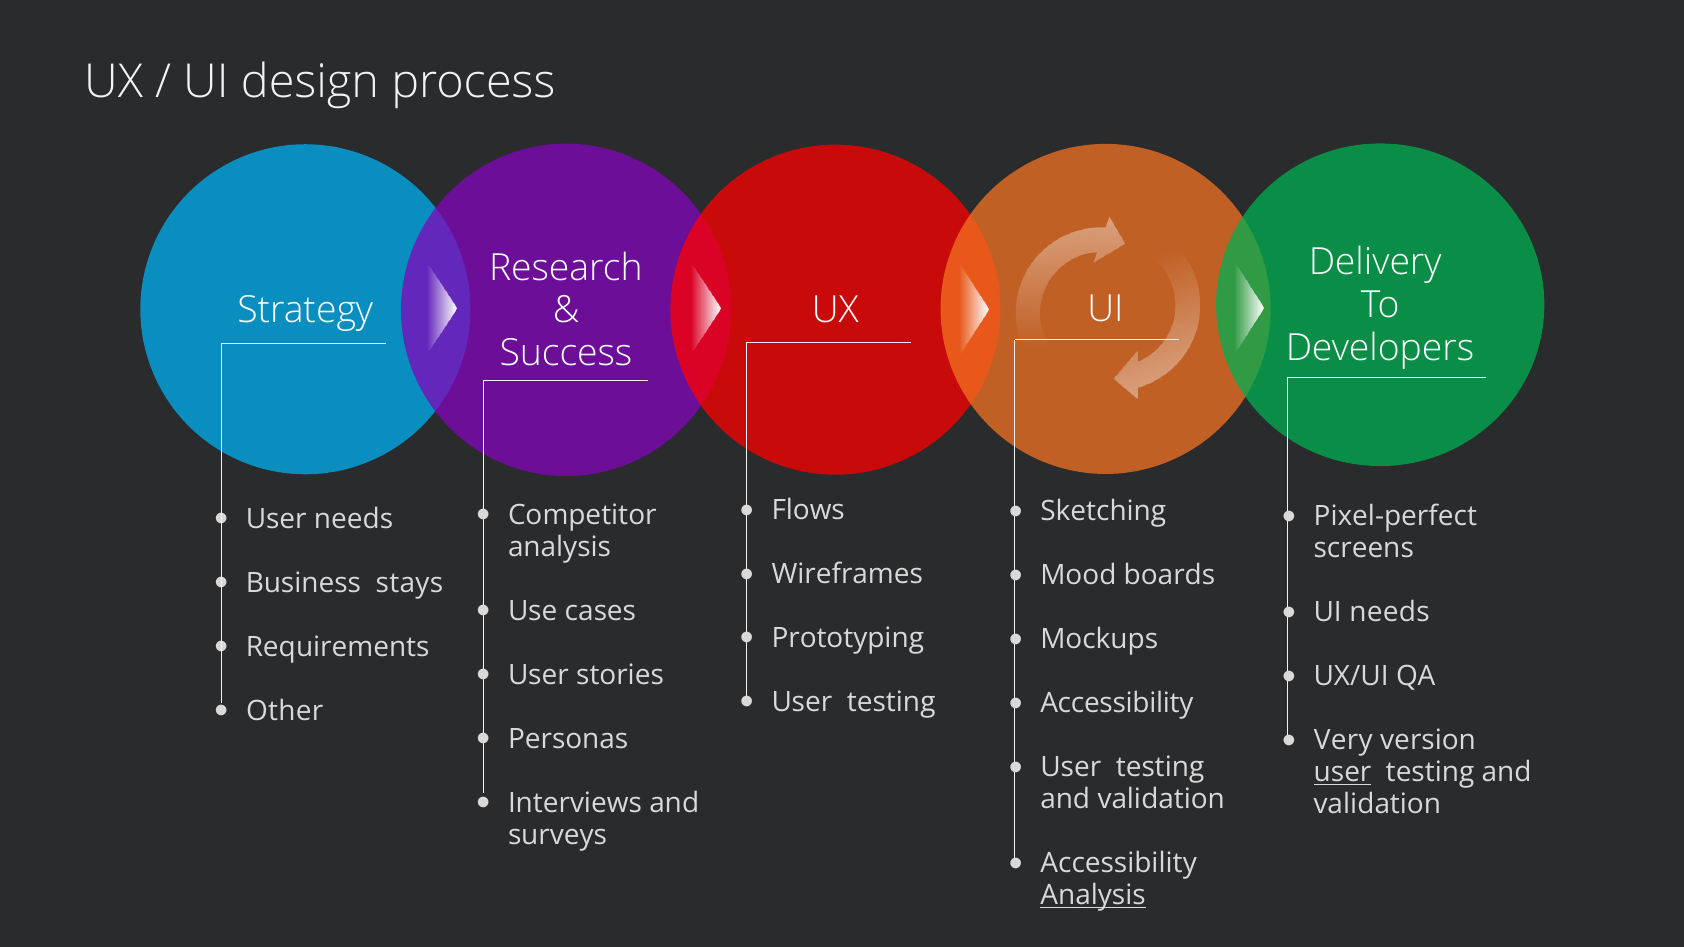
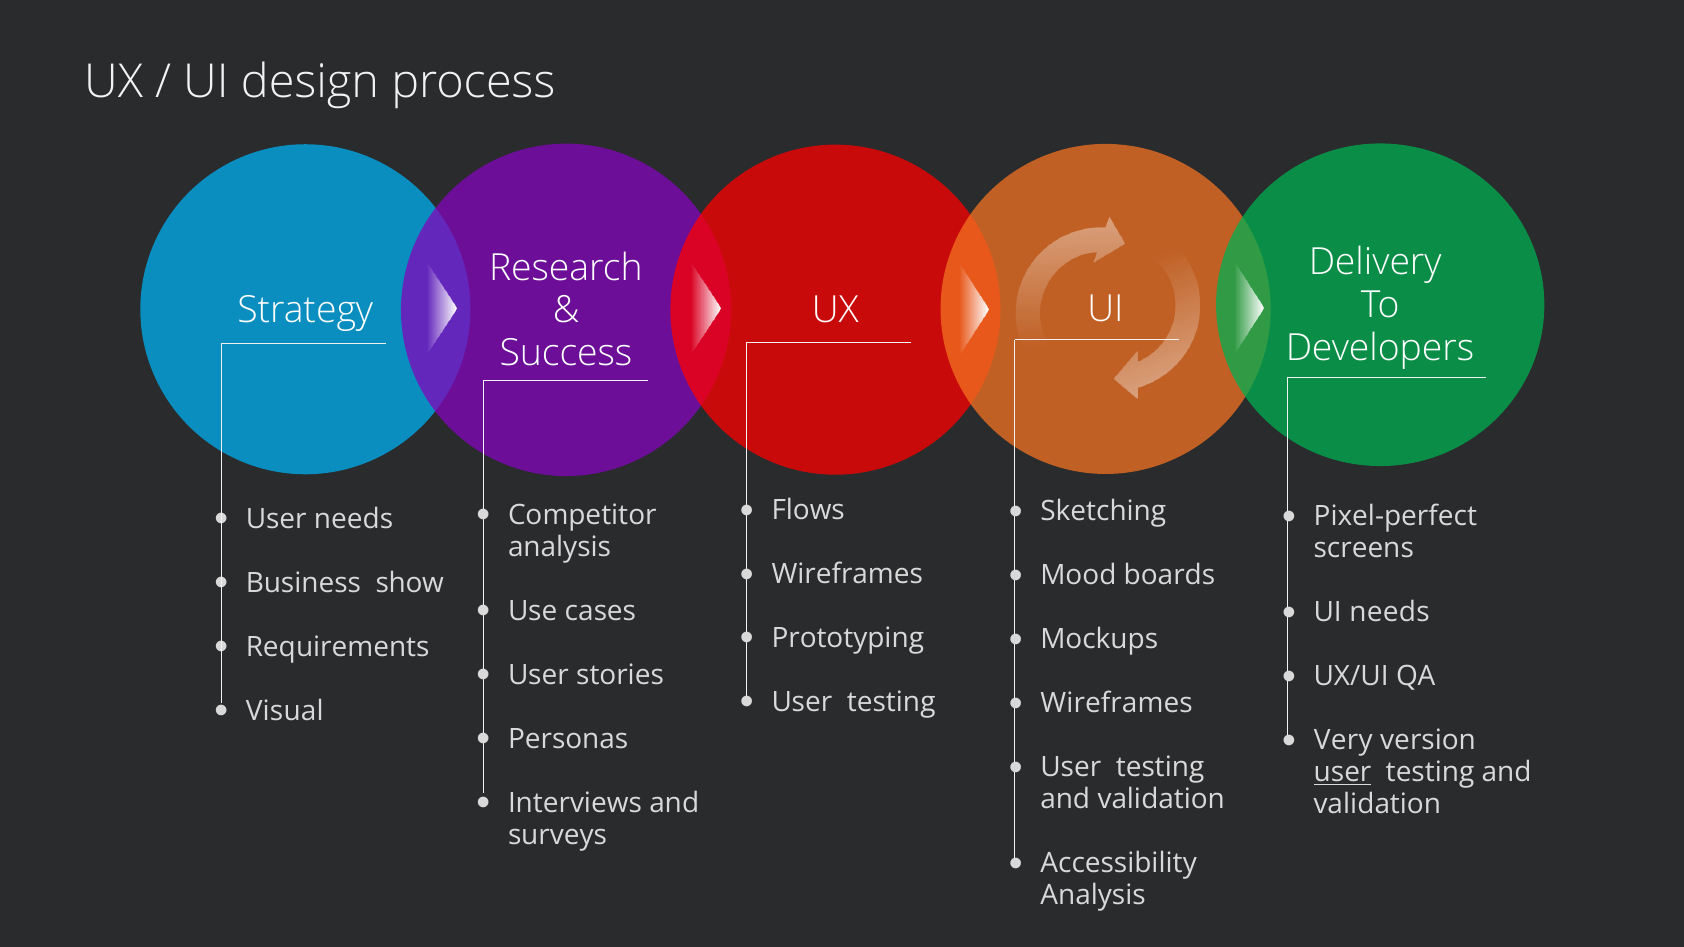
stays: stays -> show
Accessibility at (1117, 704): Accessibility -> Wireframes
Other: Other -> Visual
Analysis at (1093, 896) underline: present -> none
